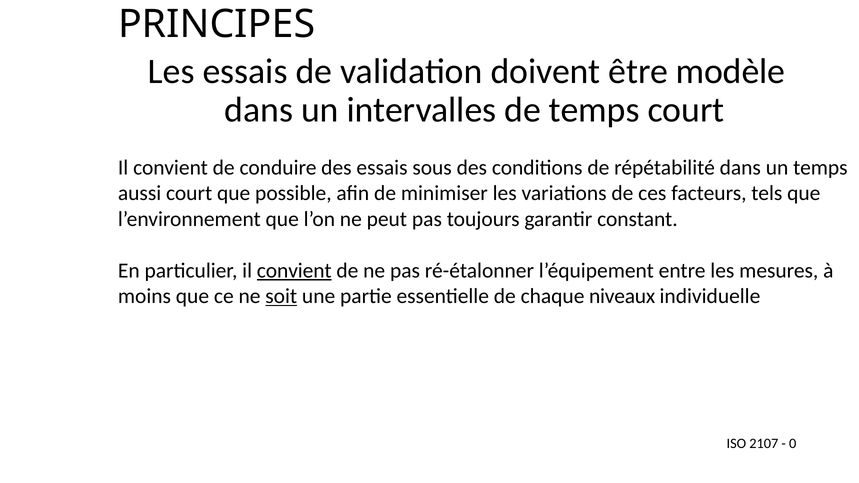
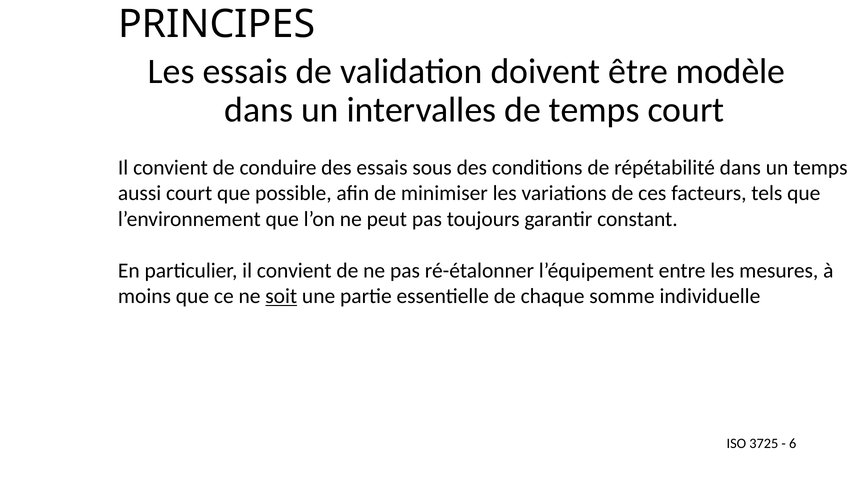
convient at (294, 271) underline: present -> none
niveaux: niveaux -> somme
2107: 2107 -> 3725
0: 0 -> 6
